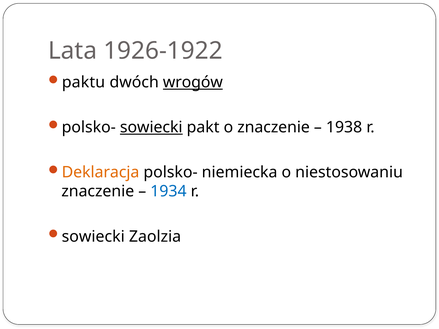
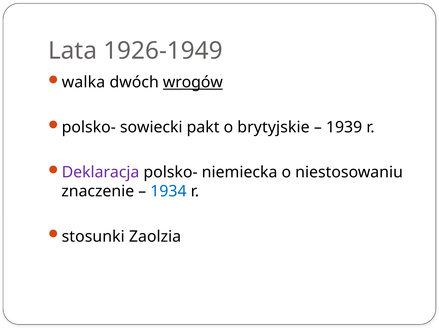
1926-1922: 1926-1922 -> 1926-1949
paktu: paktu -> walka
sowiecki at (151, 127) underline: present -> none
o znaczenie: znaczenie -> brytyjskie
1938: 1938 -> 1939
Deklaracja colour: orange -> purple
sowiecki at (93, 237): sowiecki -> stosunki
